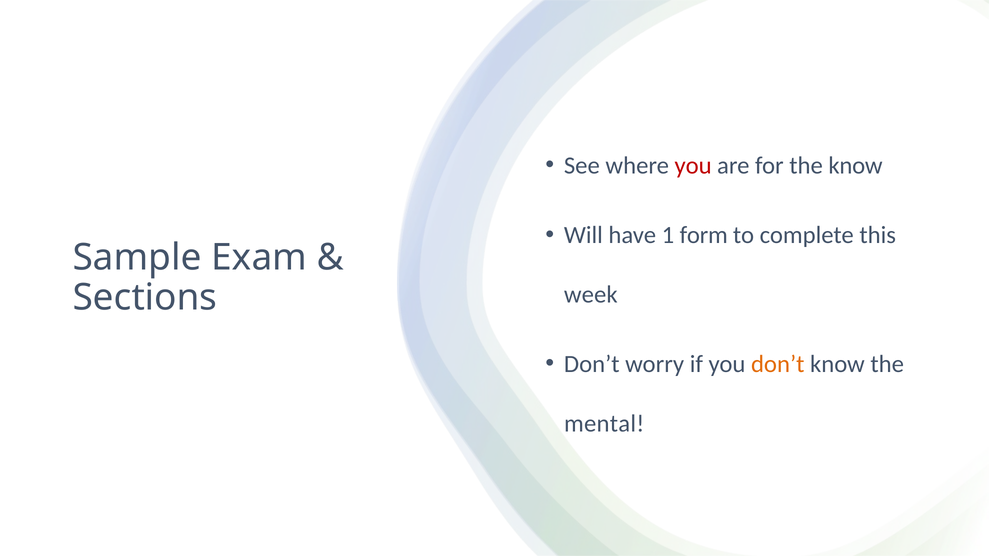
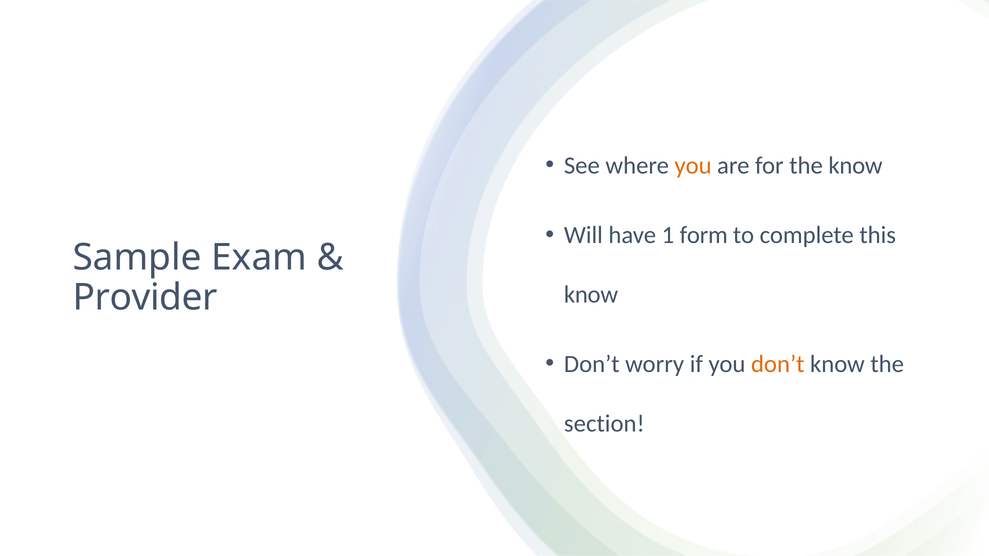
you at (693, 166) colour: red -> orange
week at (591, 295): week -> know
Sections: Sections -> Provider
mental: mental -> section
